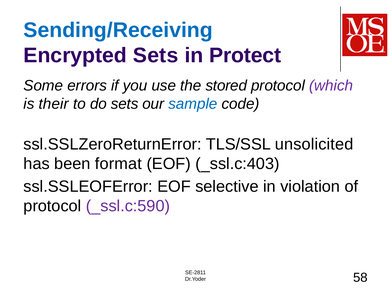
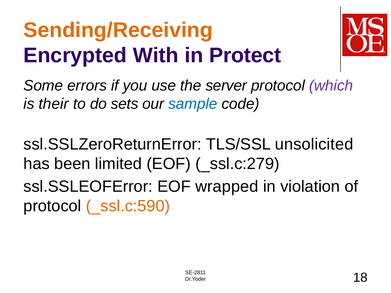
Sending/Receiving colour: blue -> orange
Encrypted Sets: Sets -> With
stored: stored -> server
format: format -> limited
_ssl.c:403: _ssl.c:403 -> _ssl.c:279
selective: selective -> wrapped
_ssl.c:590 colour: purple -> orange
58: 58 -> 18
